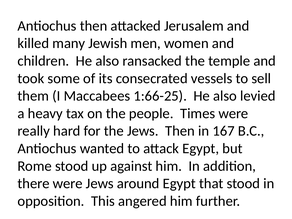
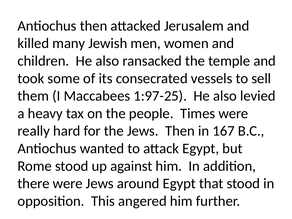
1:66-25: 1:66-25 -> 1:97-25
